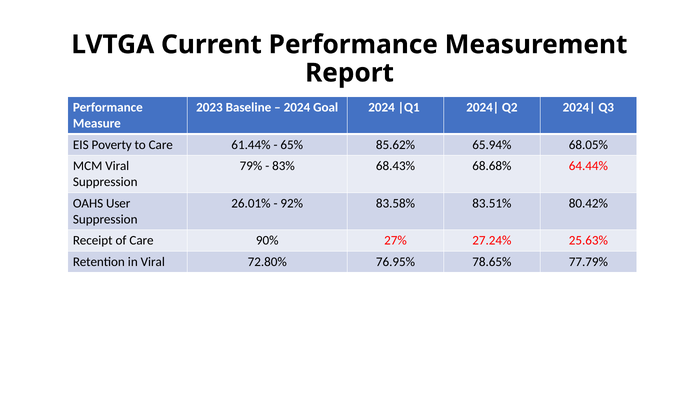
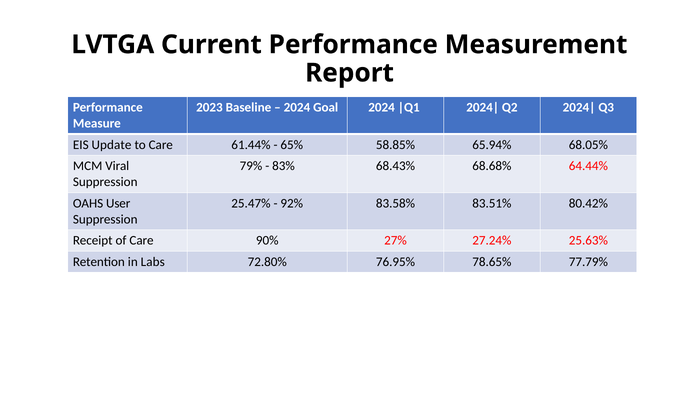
Poverty: Poverty -> Update
85.62%: 85.62% -> 58.85%
26.01%: 26.01% -> 25.47%
in Viral: Viral -> Labs
